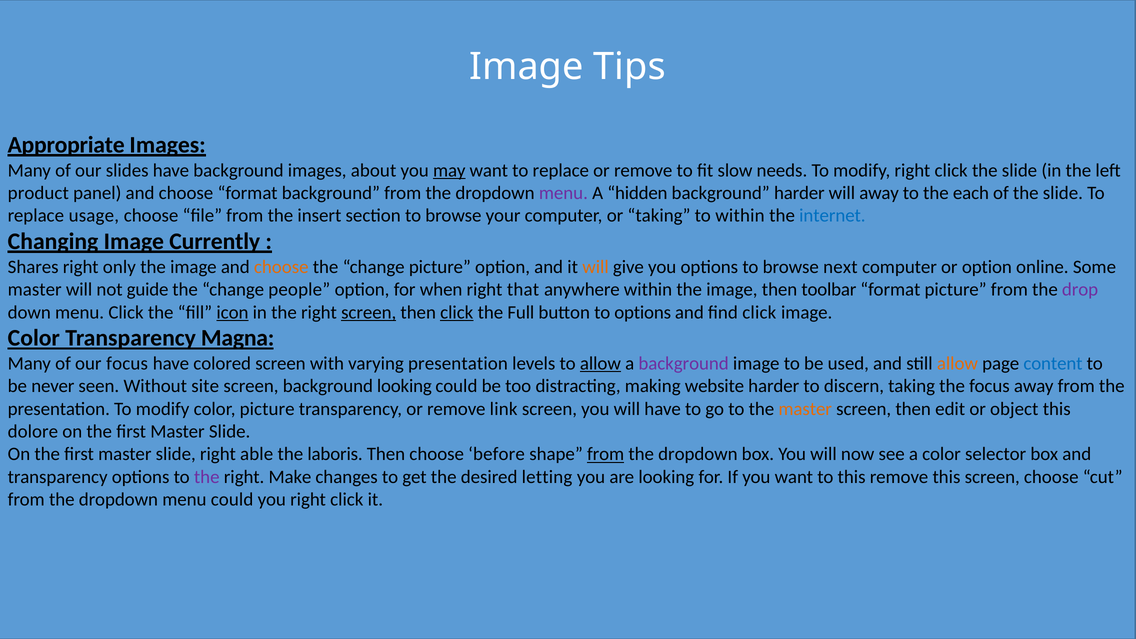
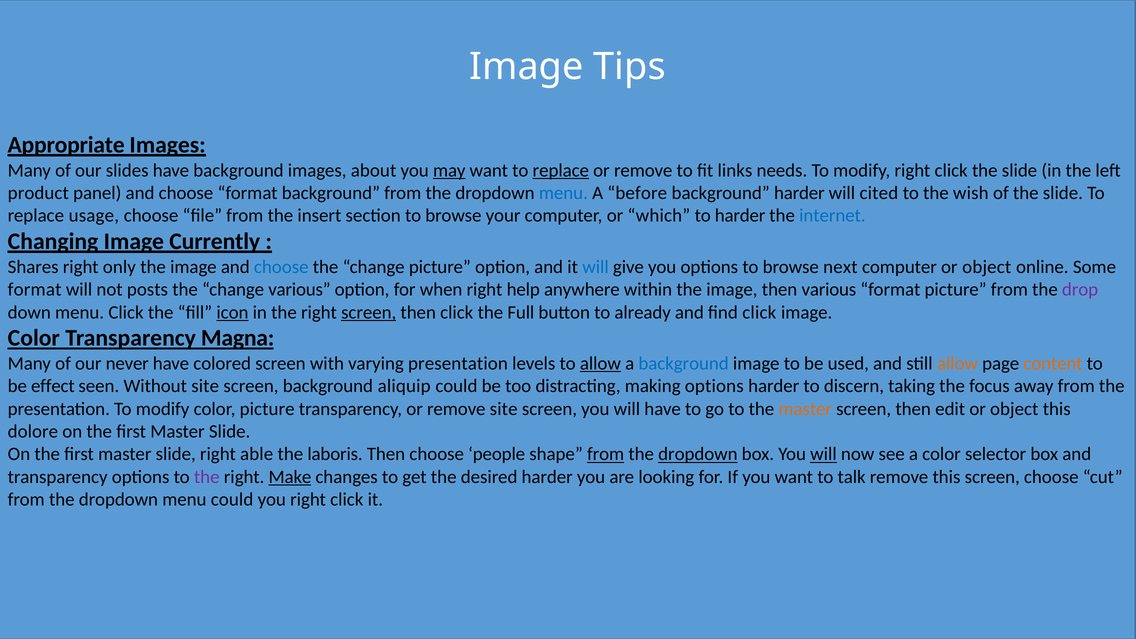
replace at (561, 170) underline: none -> present
slow: slow -> links
menu at (563, 193) colour: purple -> blue
hidden: hidden -> before
will away: away -> cited
each: each -> wish
or taking: taking -> which
to within: within -> harder
choose at (281, 267) colour: orange -> blue
will at (596, 267) colour: orange -> blue
computer or option: option -> object
master at (35, 290): master -> format
guide: guide -> posts
change people: people -> various
that: that -> help
then toolbar: toolbar -> various
click at (457, 312) underline: present -> none
to options: options -> already
our focus: focus -> never
background at (684, 363) colour: purple -> blue
content colour: blue -> orange
never: never -> effect
background looking: looking -> aliquip
making website: website -> options
remove link: link -> site
before: before -> people
dropdown at (698, 454) underline: none -> present
will at (823, 454) underline: none -> present
Make underline: none -> present
desired letting: letting -> harder
to this: this -> talk
